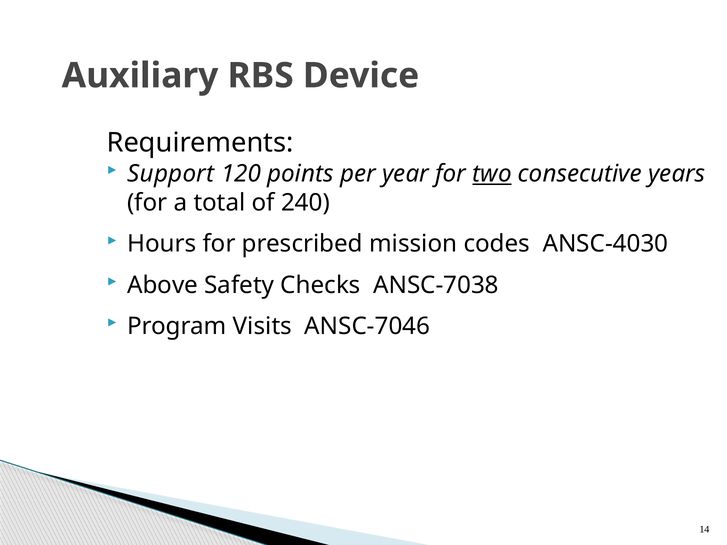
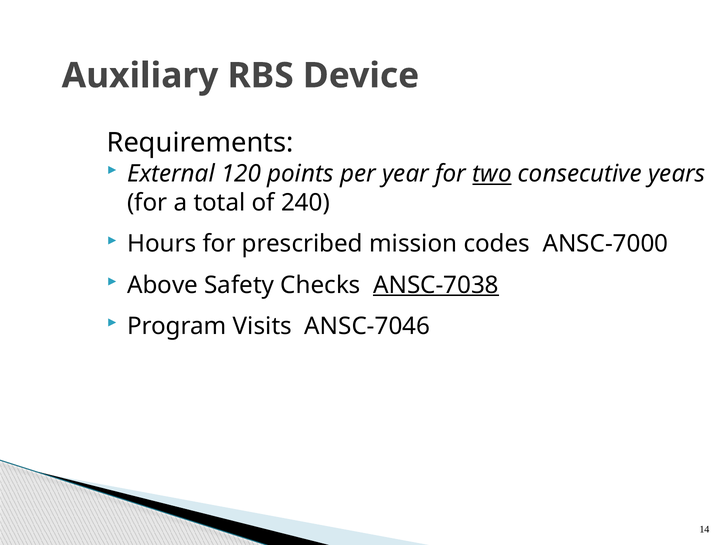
Support: Support -> External
ANSC-4030: ANSC-4030 -> ANSC-7000
ANSC-7038 underline: none -> present
